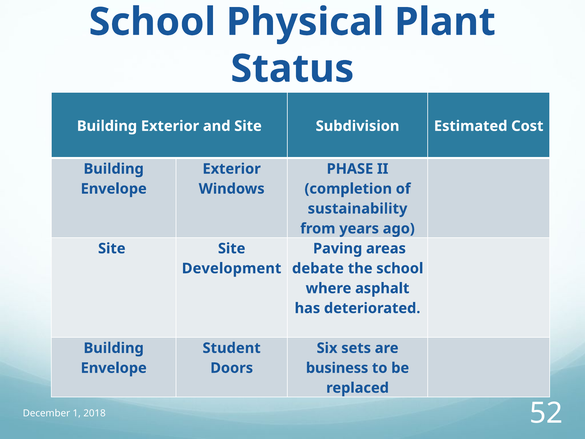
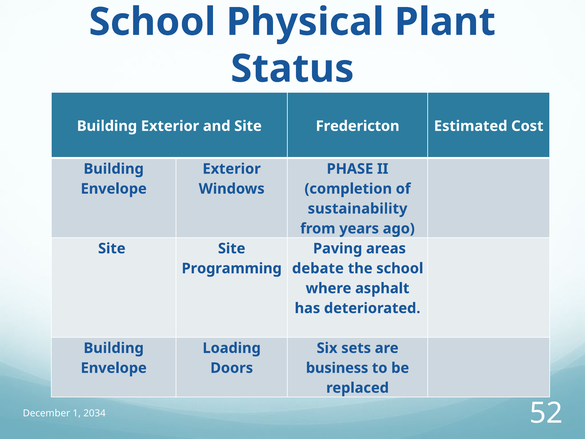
Subdivision: Subdivision -> Fredericton
Development: Development -> Programming
Student: Student -> Loading
2018: 2018 -> 2034
